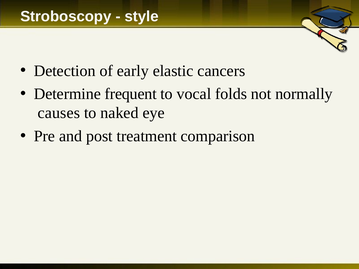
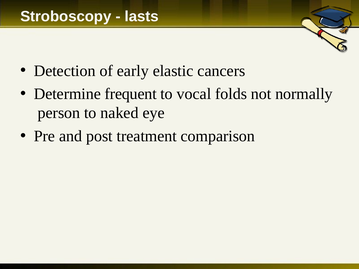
style: style -> lasts
causes: causes -> person
